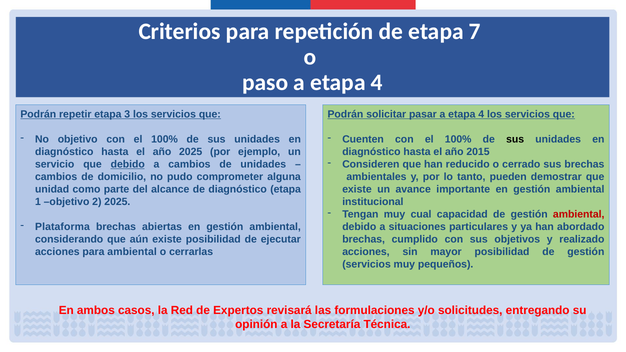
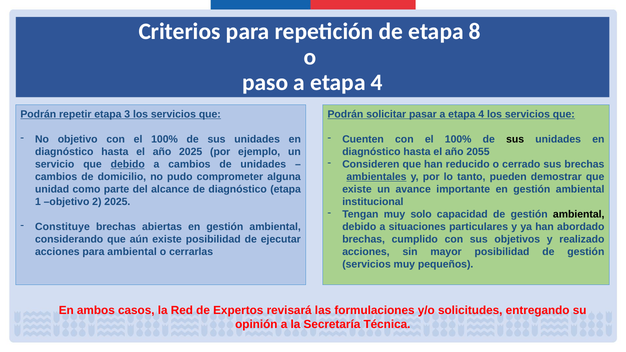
7: 7 -> 8
2015: 2015 -> 2055
ambientales underline: none -> present
cual: cual -> solo
ambiental at (579, 214) colour: red -> black
Plataforma: Plataforma -> Constituye
